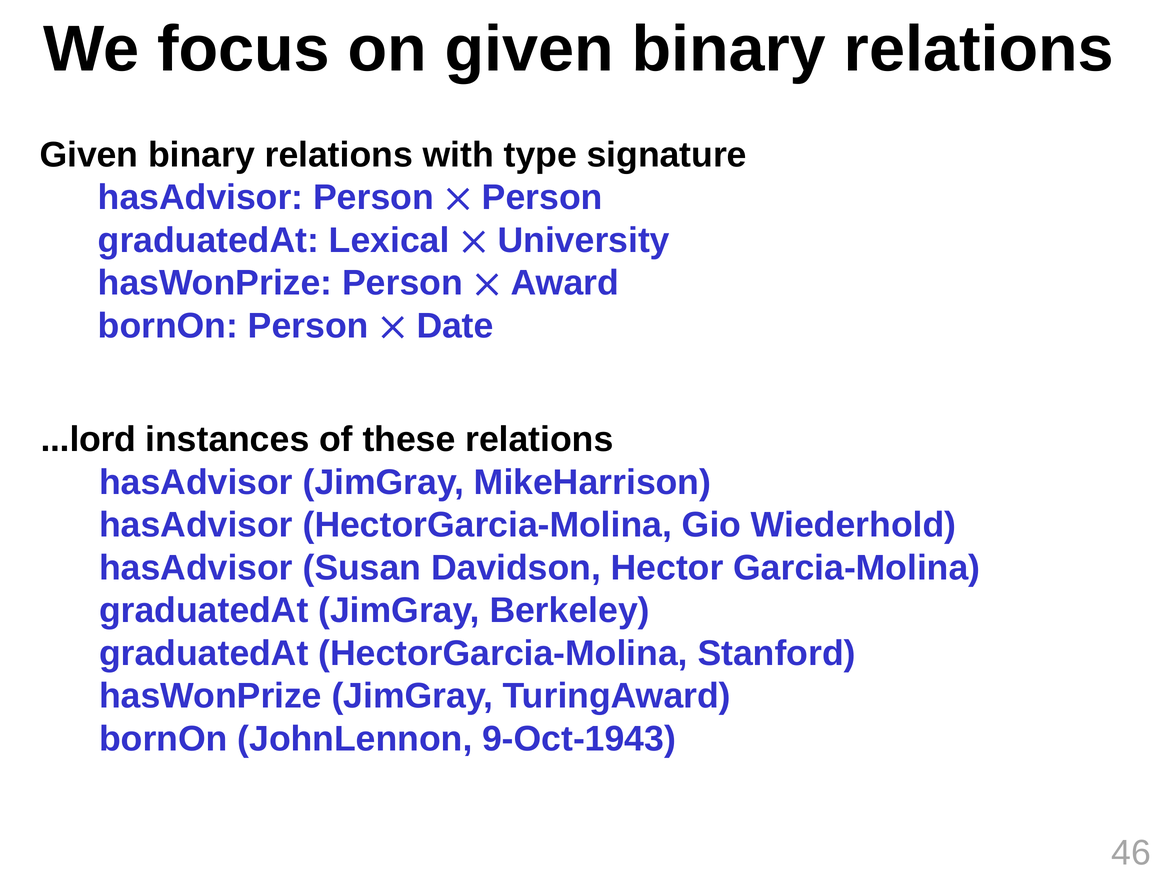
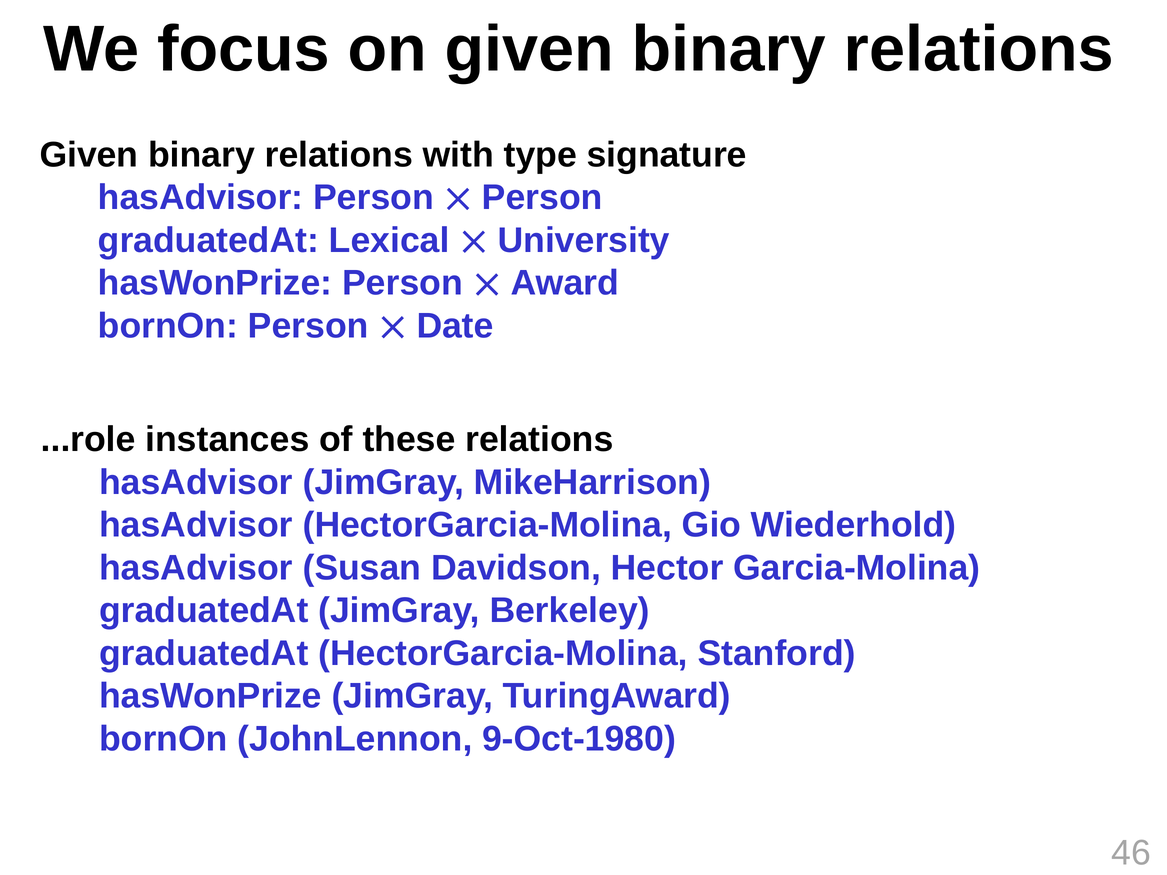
...lord: ...lord -> ...role
9-Oct-1943: 9-Oct-1943 -> 9-Oct-1980
